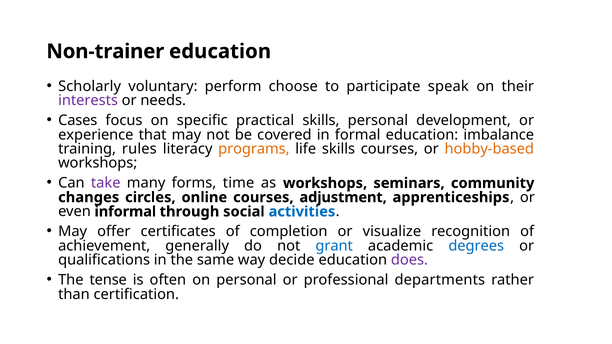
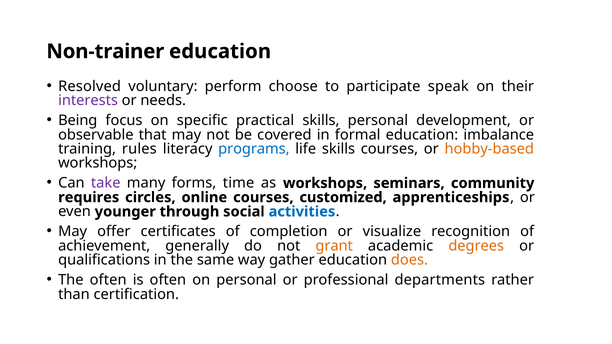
Scholarly: Scholarly -> Resolved
Cases: Cases -> Being
experience: experience -> observable
programs colour: orange -> blue
changes: changes -> requires
adjustment: adjustment -> customized
informal: informal -> younger
grant colour: blue -> orange
degrees colour: blue -> orange
decide: decide -> gather
does colour: purple -> orange
The tense: tense -> often
